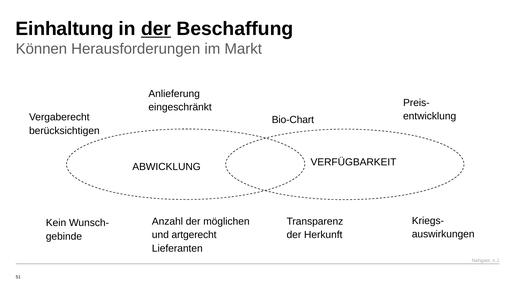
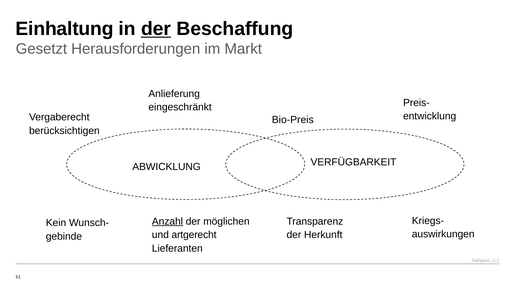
Können: Können -> Gesetzt
Bio-Chart: Bio-Chart -> Bio-Preis
Anzahl underline: none -> present
